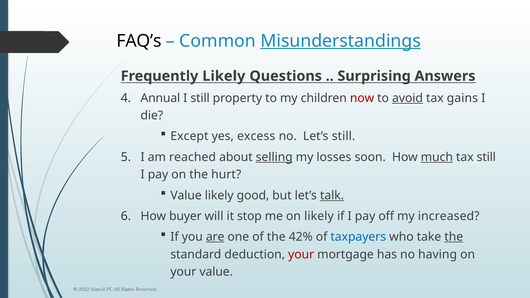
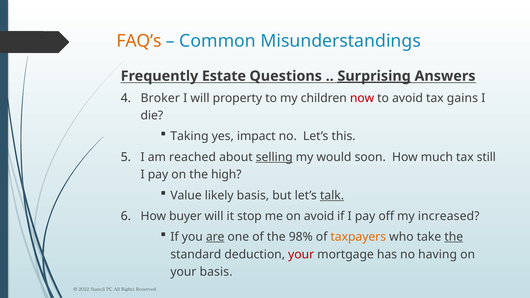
FAQ’s colour: black -> orange
Misunderstandings underline: present -> none
Frequently Likely: Likely -> Estate
Surprising underline: none -> present
Annual: Annual -> Broker
I still: still -> will
avoid at (408, 98) underline: present -> none
Except: Except -> Taking
excess: excess -> impact
Let’s still: still -> this
losses: losses -> would
much underline: present -> none
hurt: hurt -> high
likely good: good -> basis
on likely: likely -> avoid
42%: 42% -> 98%
taxpayers colour: blue -> orange
your value: value -> basis
